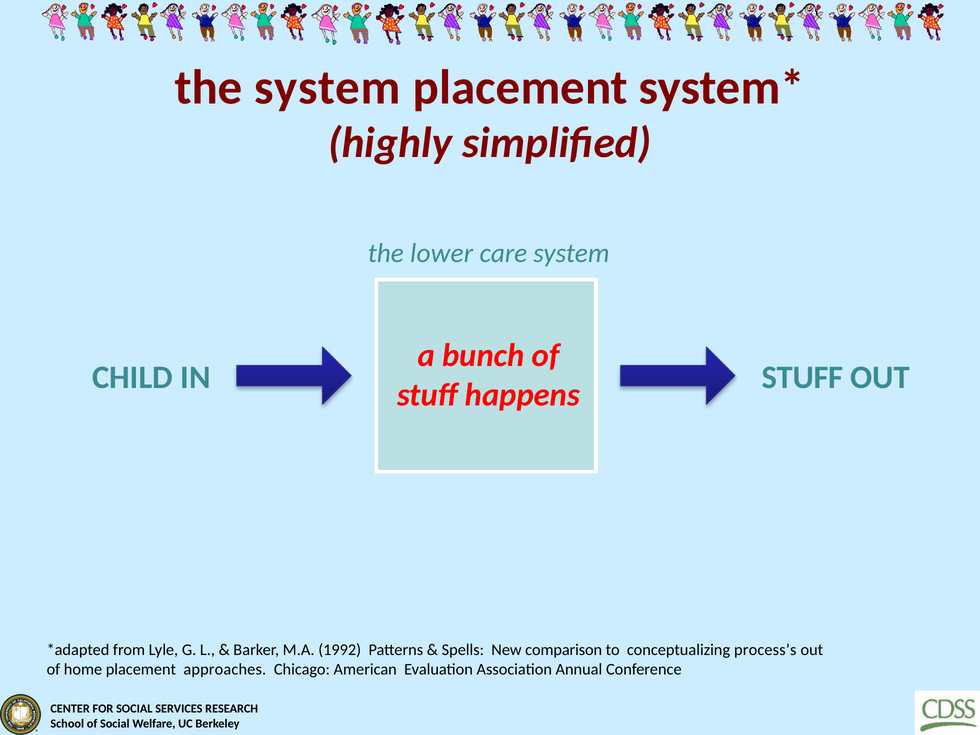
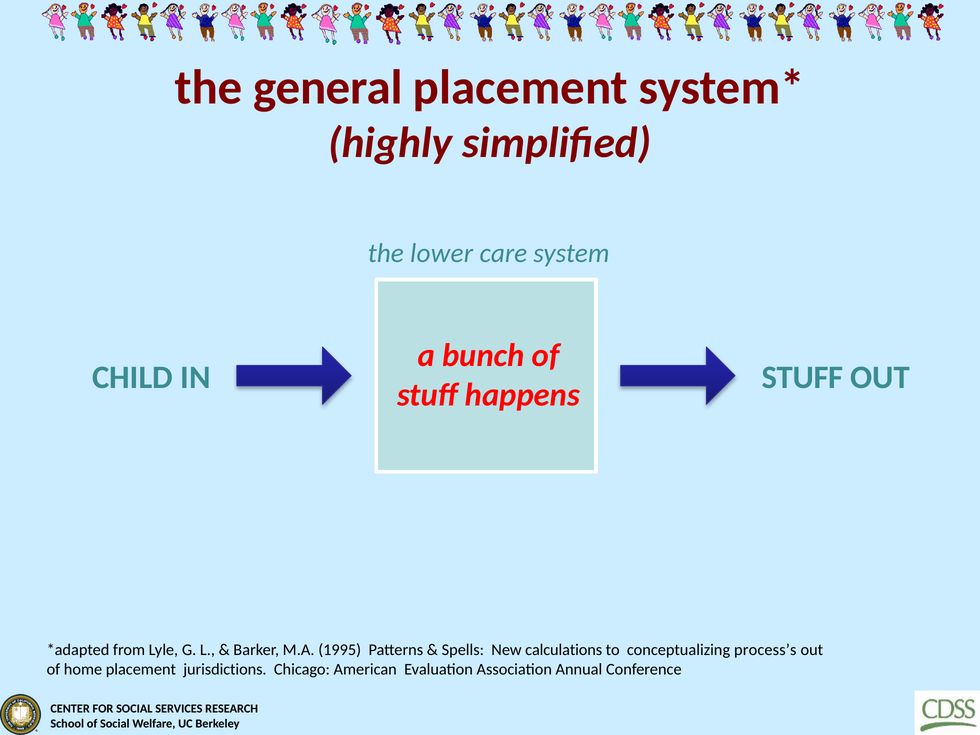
the system: system -> general
1992: 1992 -> 1995
comparison: comparison -> calculations
approaches: approaches -> jurisdictions
